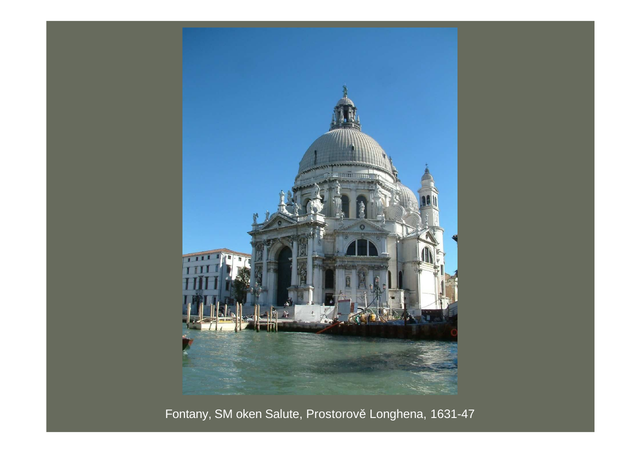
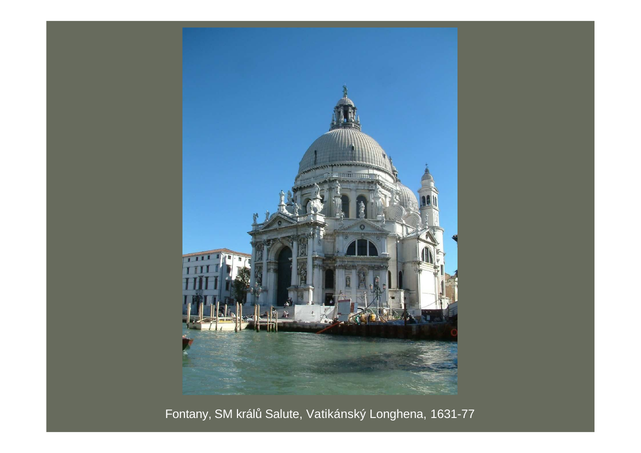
oken: oken -> králů
Prostorově: Prostorově -> Vatikánský
1631-47: 1631-47 -> 1631-77
